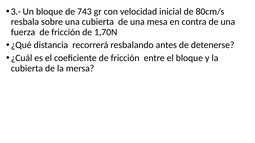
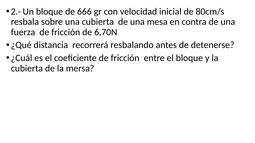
3.-: 3.- -> 2.-
743: 743 -> 666
1,70N: 1,70N -> 6,70N
